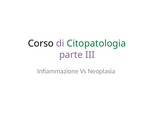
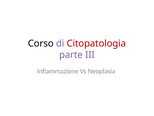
Citopatologia colour: green -> red
